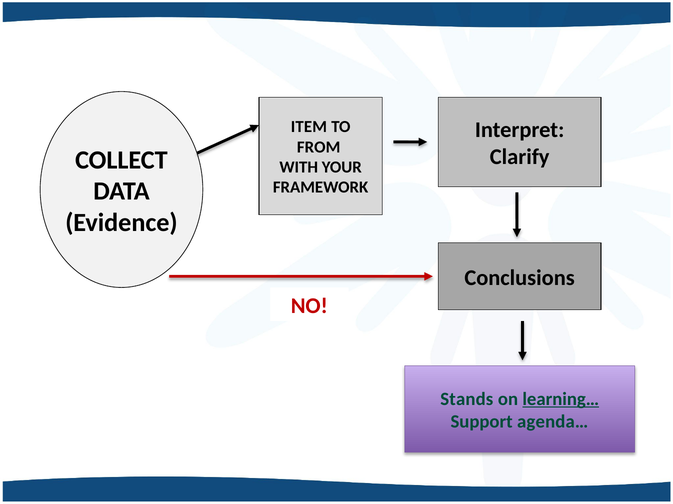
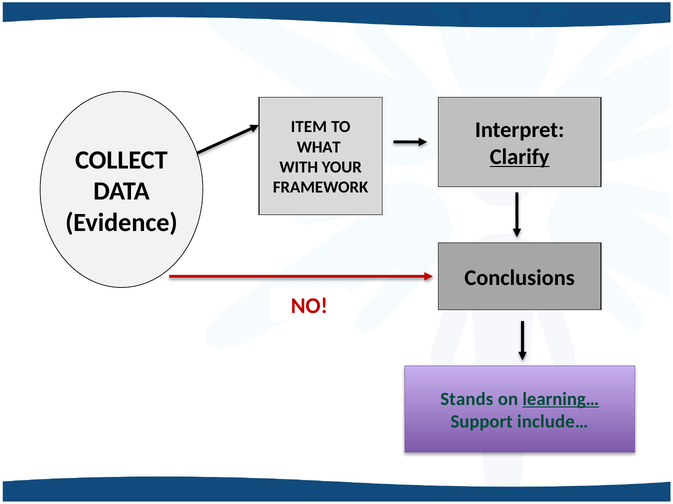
FROM: FROM -> WHAT
Clarify underline: none -> present
agenda…: agenda… -> include…
